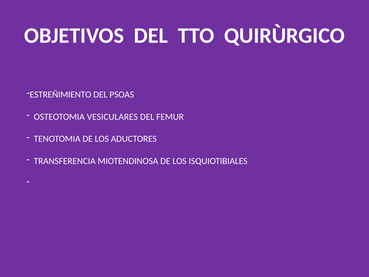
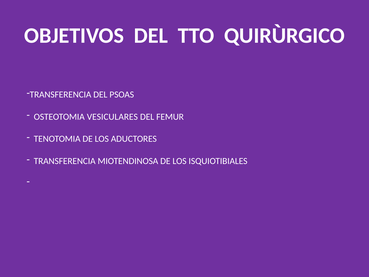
ESTREÑIMIENTO at (61, 94): ESTREÑIMIENTO -> TRANSFERENCIA
